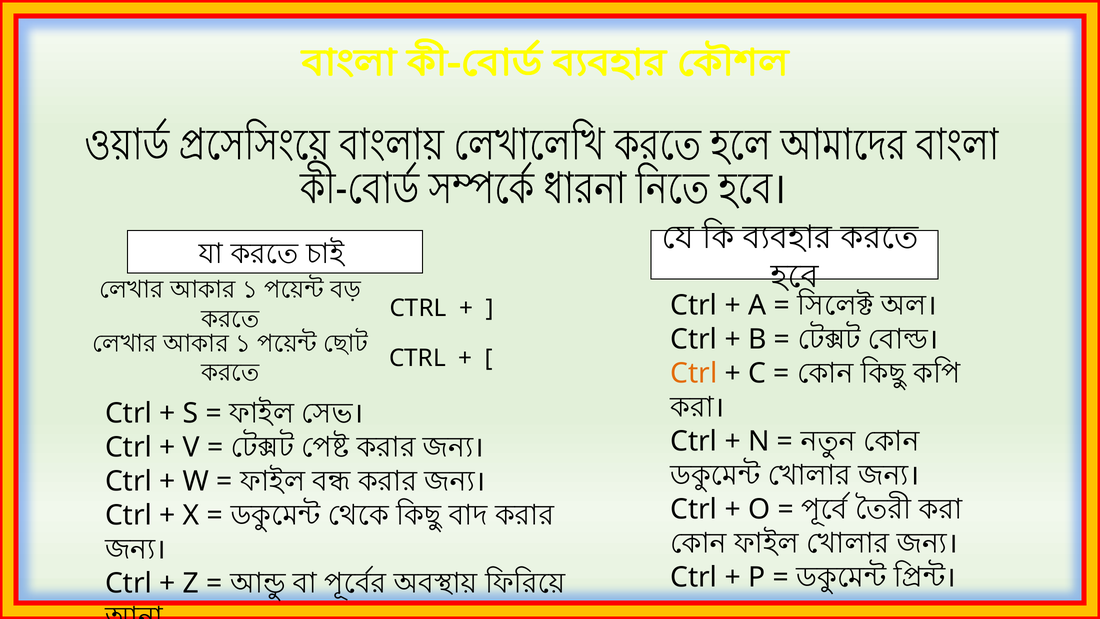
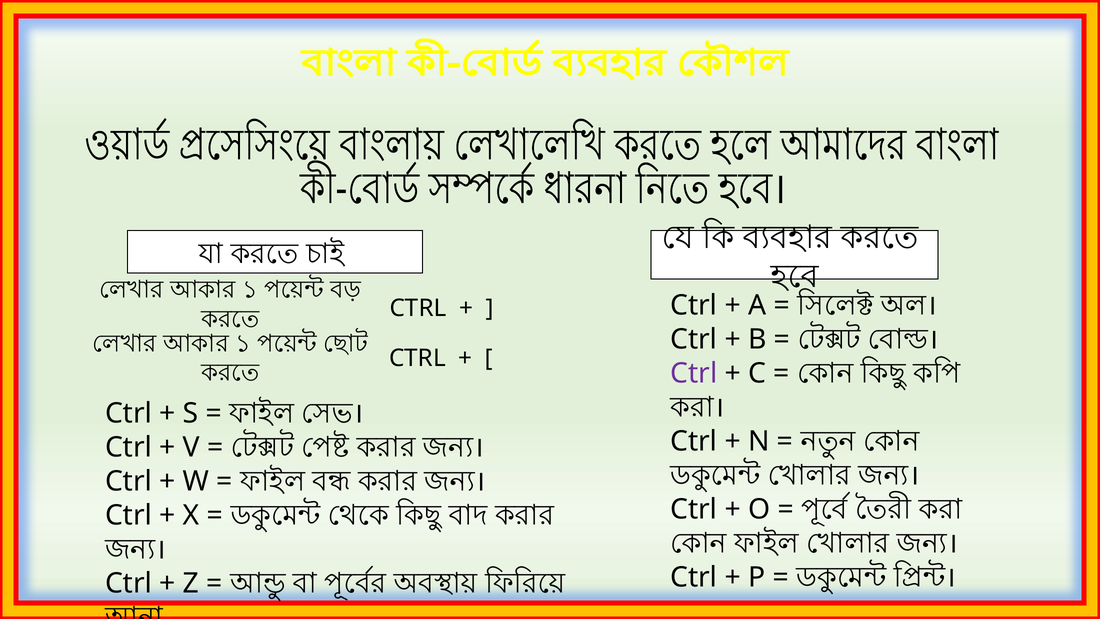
Ctrl at (694, 373) colour: orange -> purple
